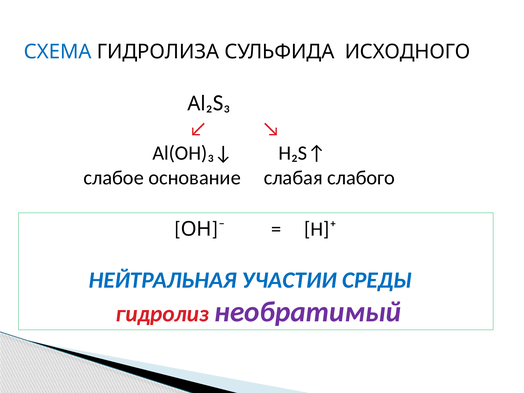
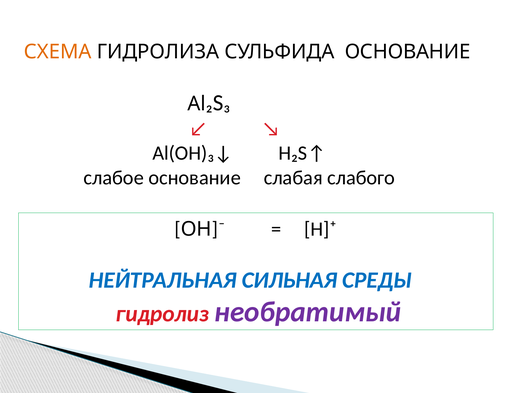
СХЕМА colour: blue -> orange
СУЛЬФИДА ИСХОДНОГО: ИСХОДНОГО -> ОСНОВАНИЕ
УЧАСТИИ: УЧАСТИИ -> СИЛЬНАЯ
